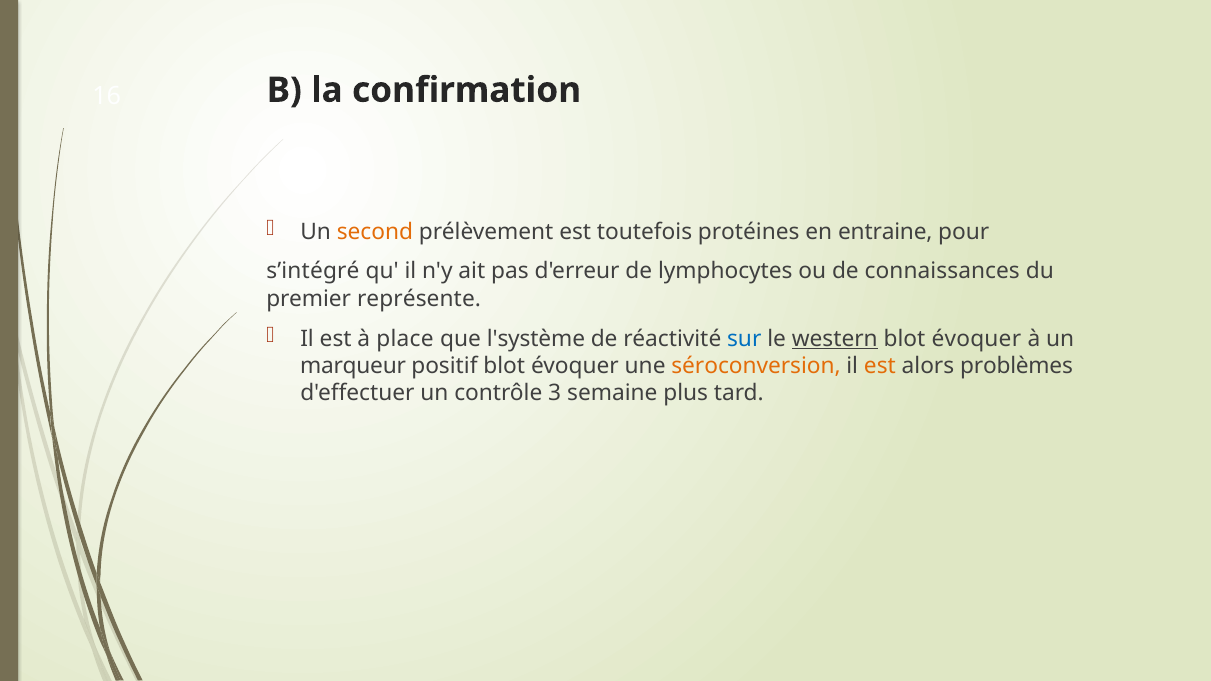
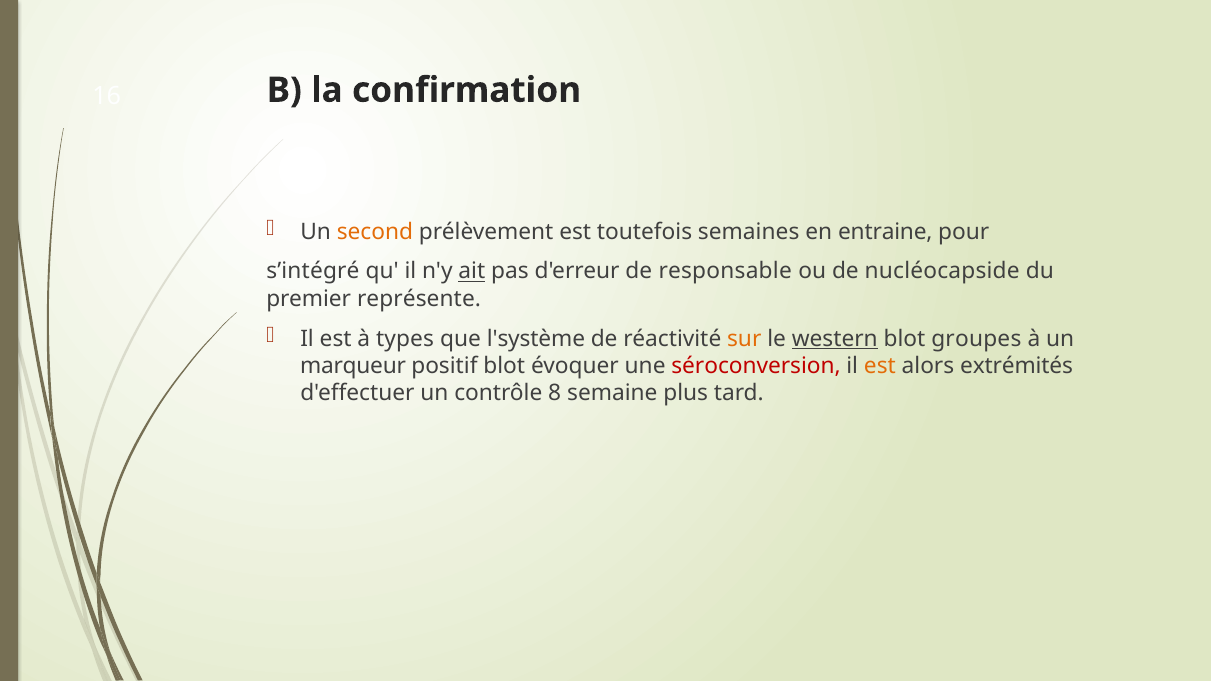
protéines: protéines -> semaines
ait underline: none -> present
lymphocytes: lymphocytes -> responsable
connaissances: connaissances -> nucléocapside
place: place -> types
sur colour: blue -> orange
évoquer at (976, 339): évoquer -> groupes
séroconversion colour: orange -> red
problèmes: problèmes -> extrémités
3: 3 -> 8
